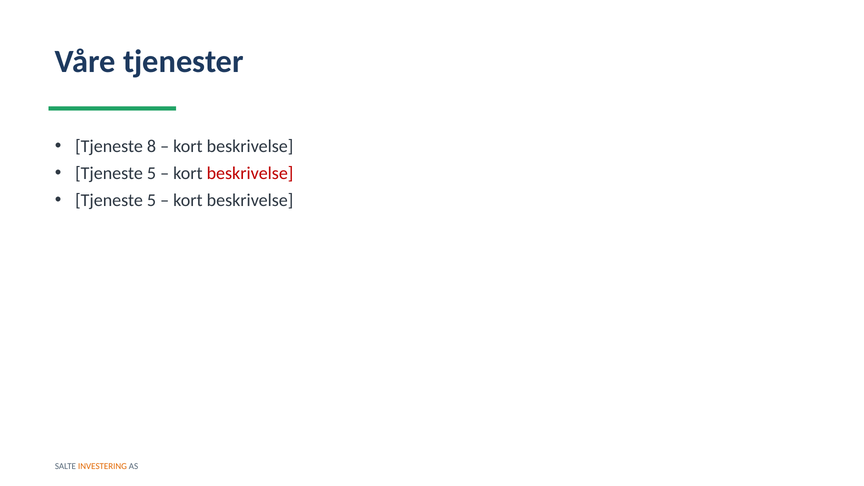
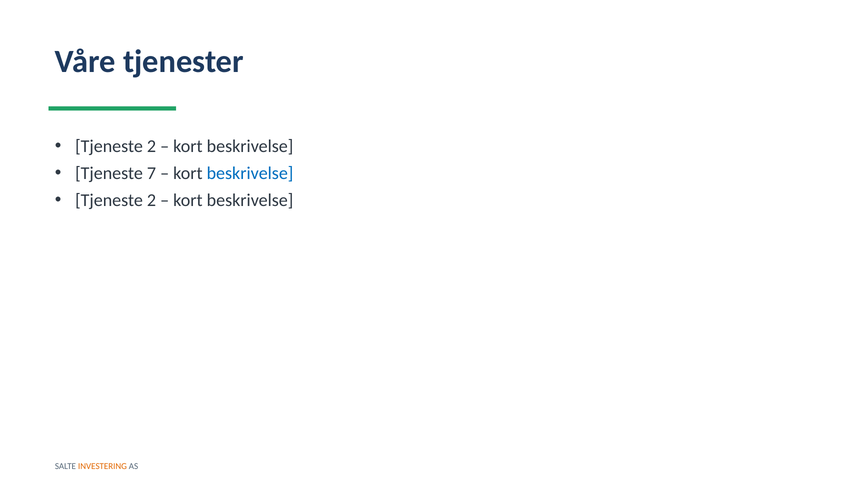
8 at (151, 146): 8 -> 2
5 at (151, 173): 5 -> 7
beskrivelse at (250, 173) colour: red -> blue
5 at (151, 200): 5 -> 2
